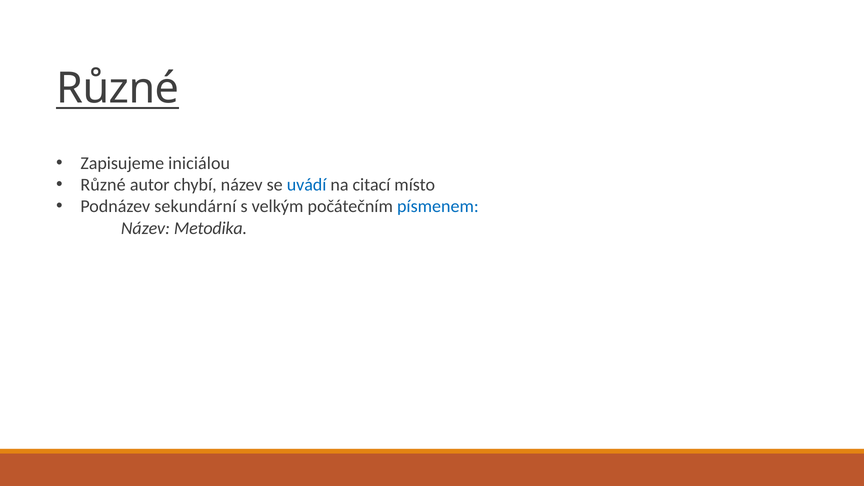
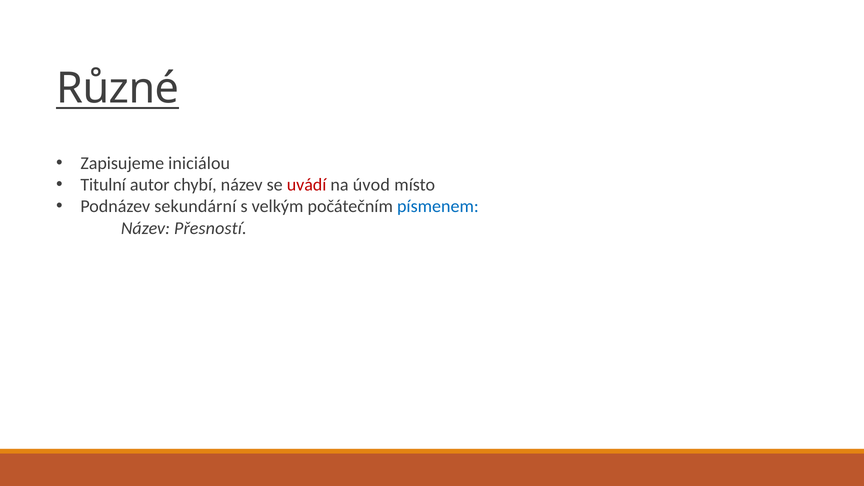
Různé at (103, 185): Různé -> Titulní
uvádí colour: blue -> red
citací: citací -> úvod
Metodika: Metodika -> Přesností
